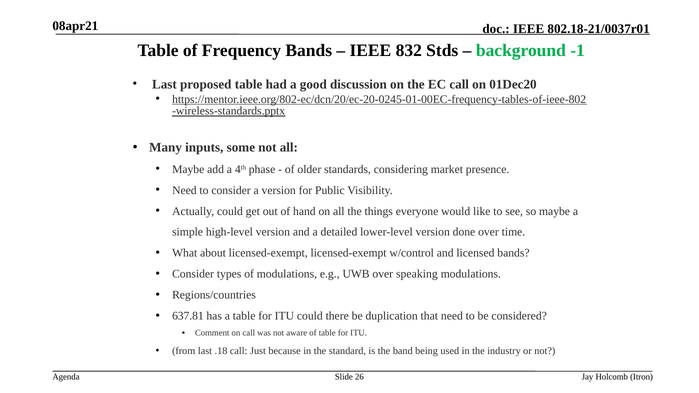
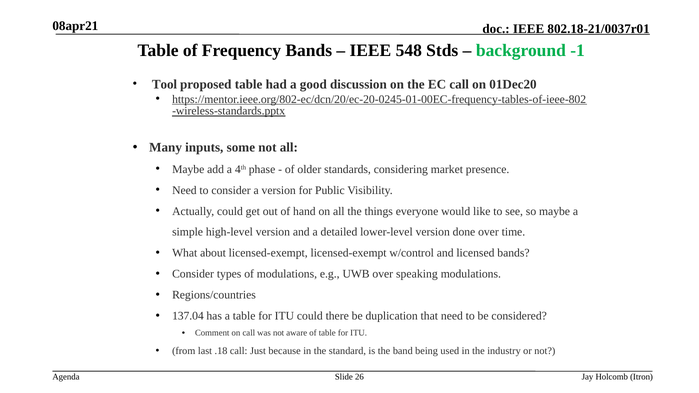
832: 832 -> 548
Last at (164, 84): Last -> Tool
637.81: 637.81 -> 137.04
